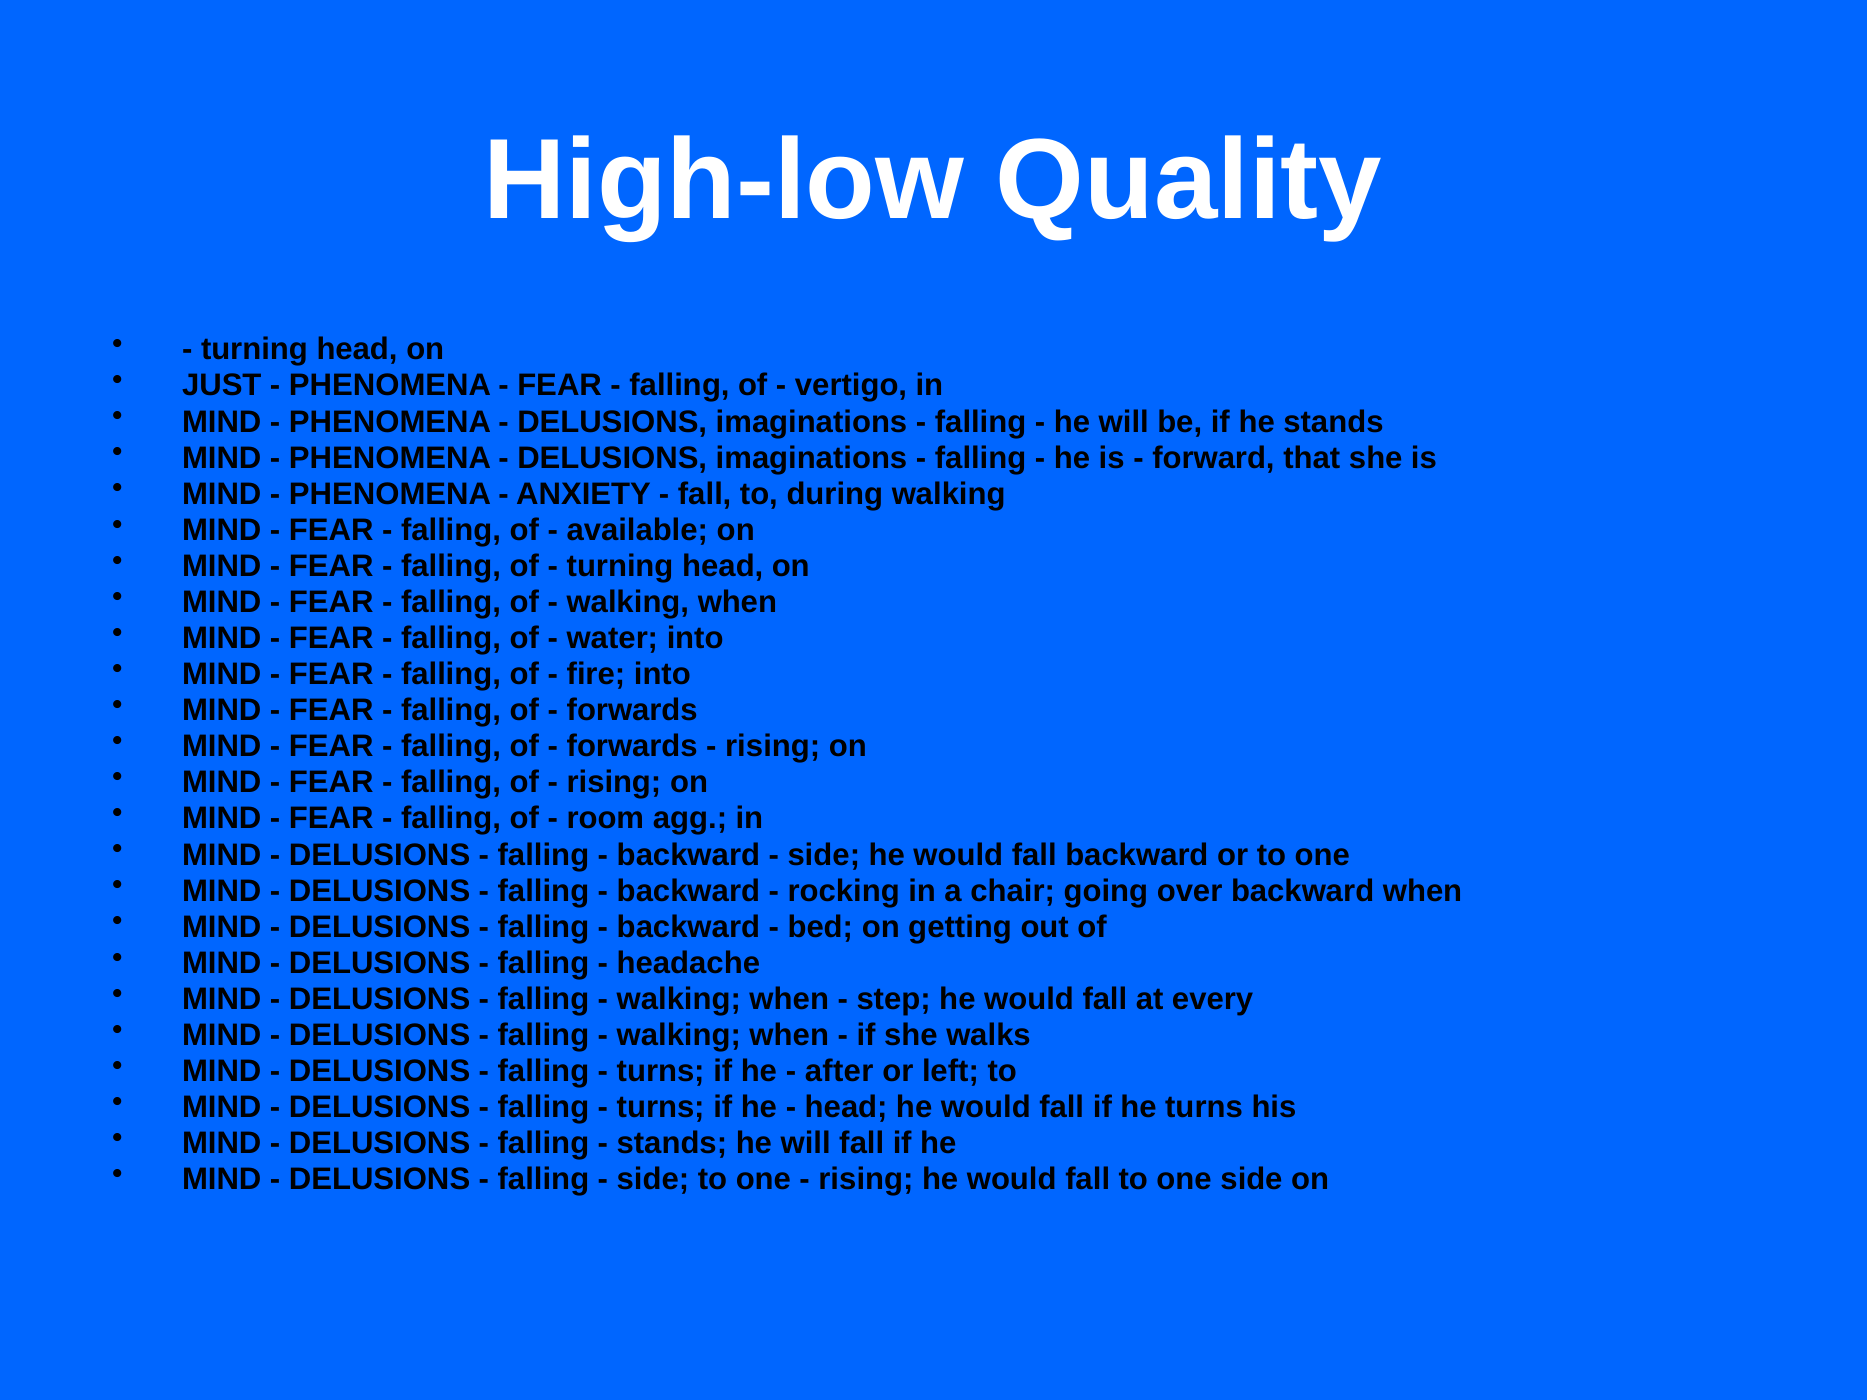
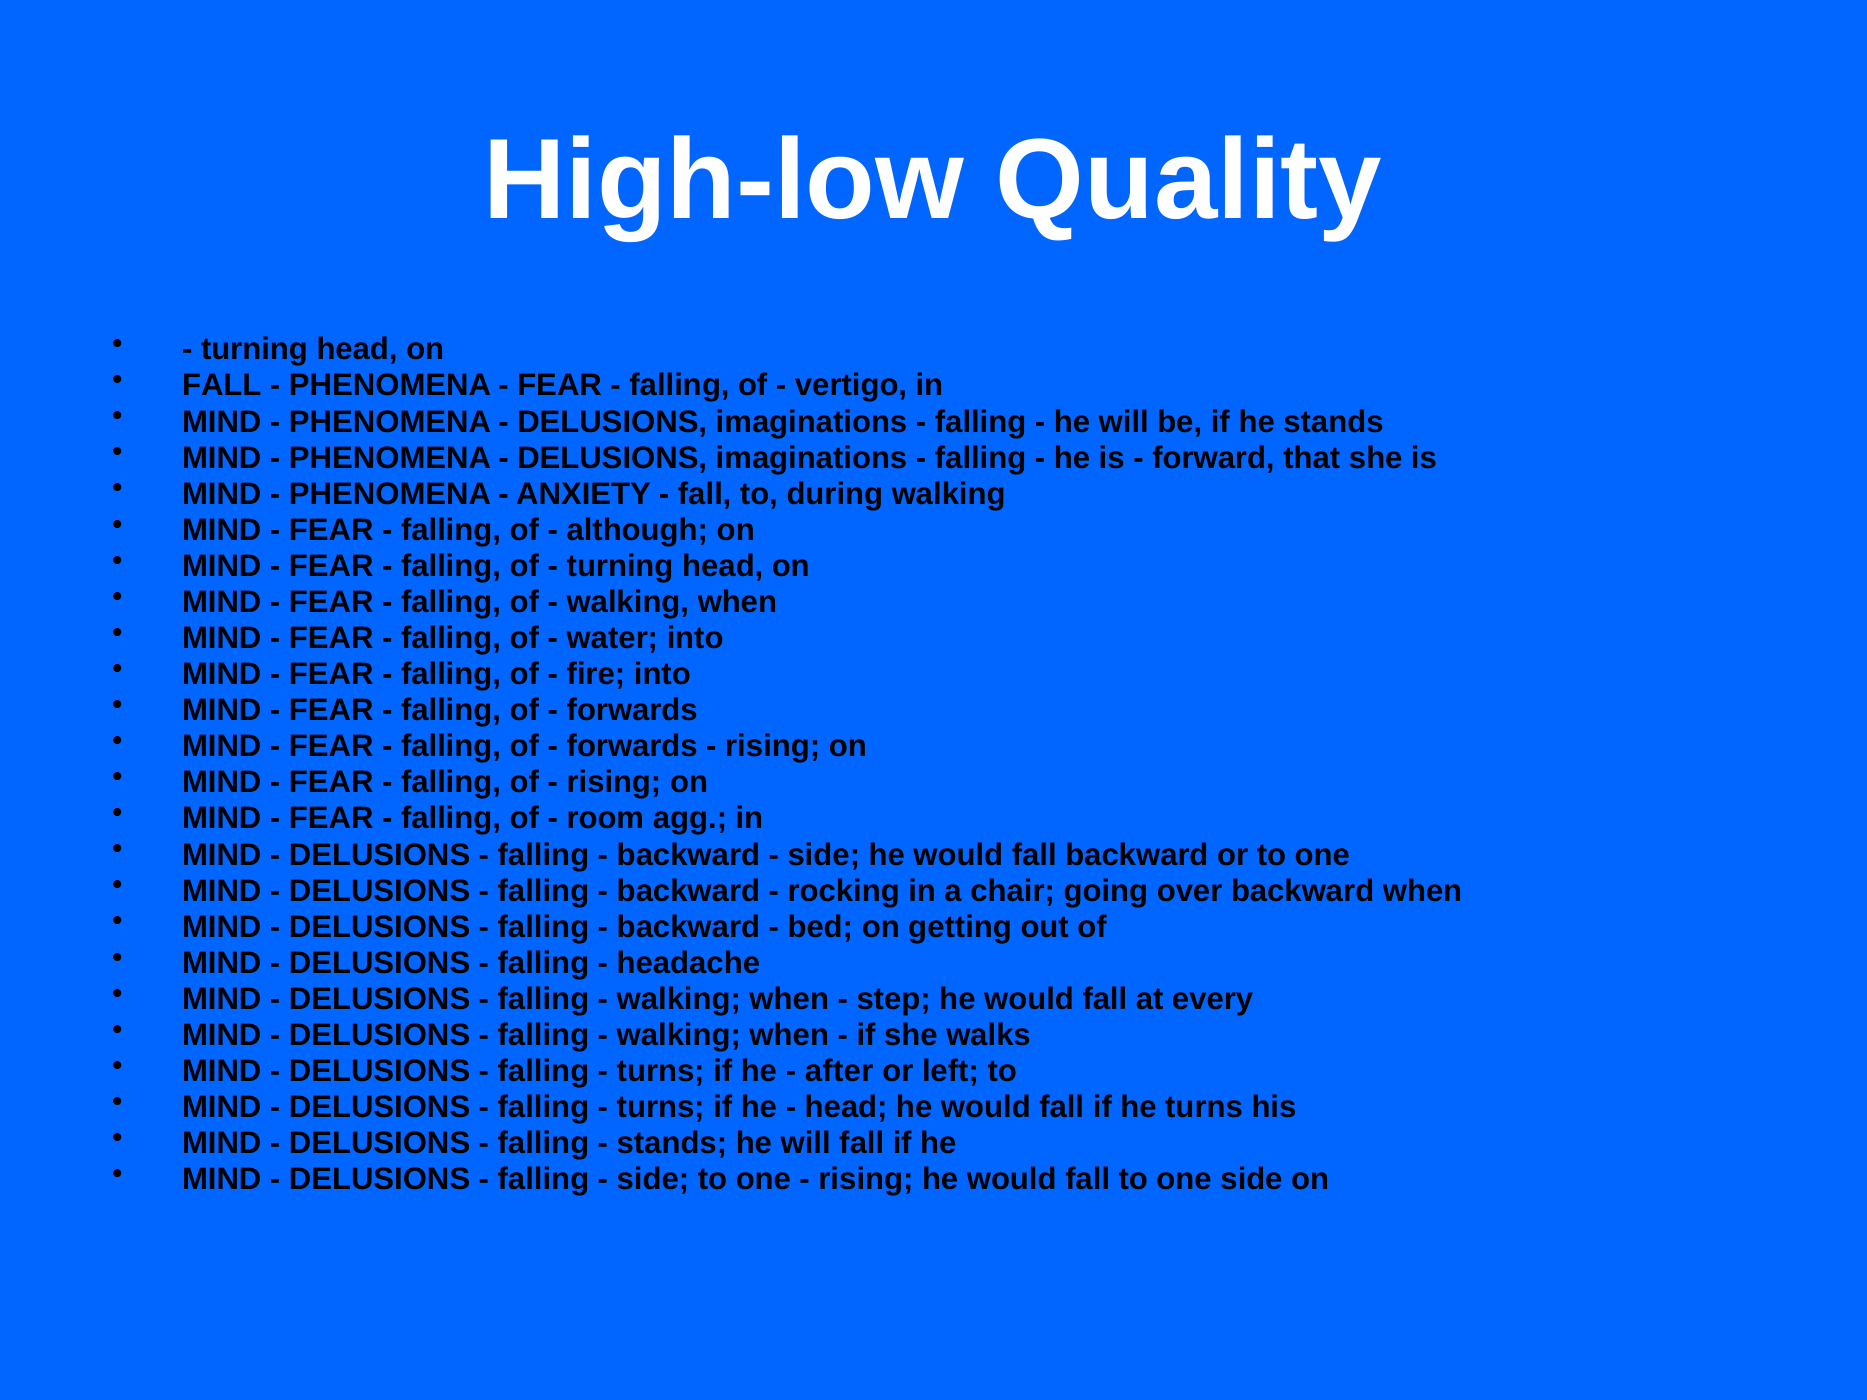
JUST at (222, 386): JUST -> FALL
available: available -> although
